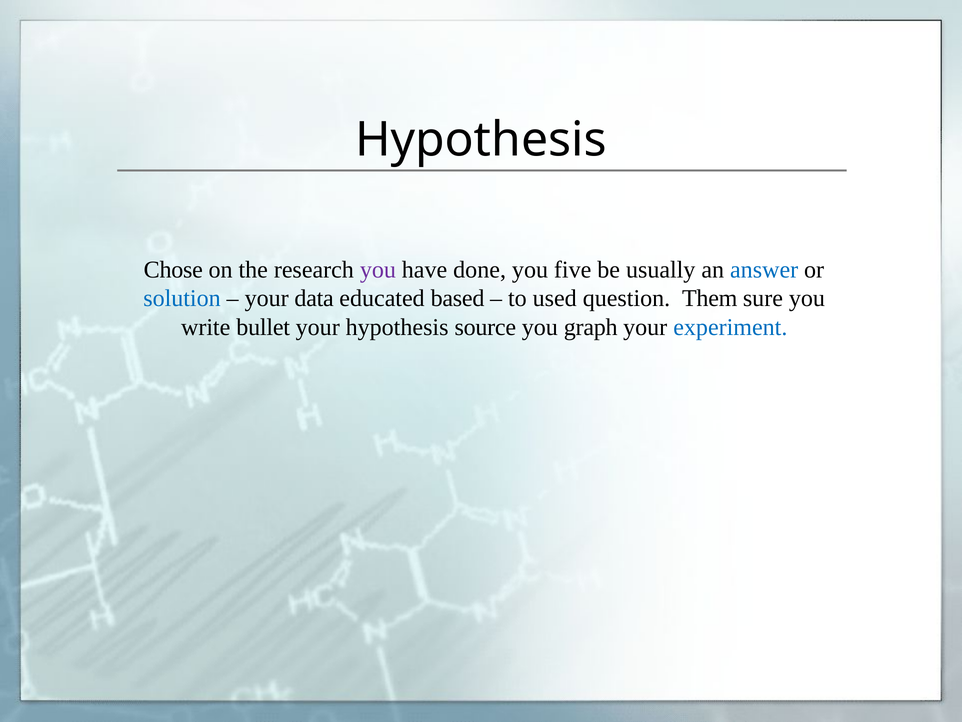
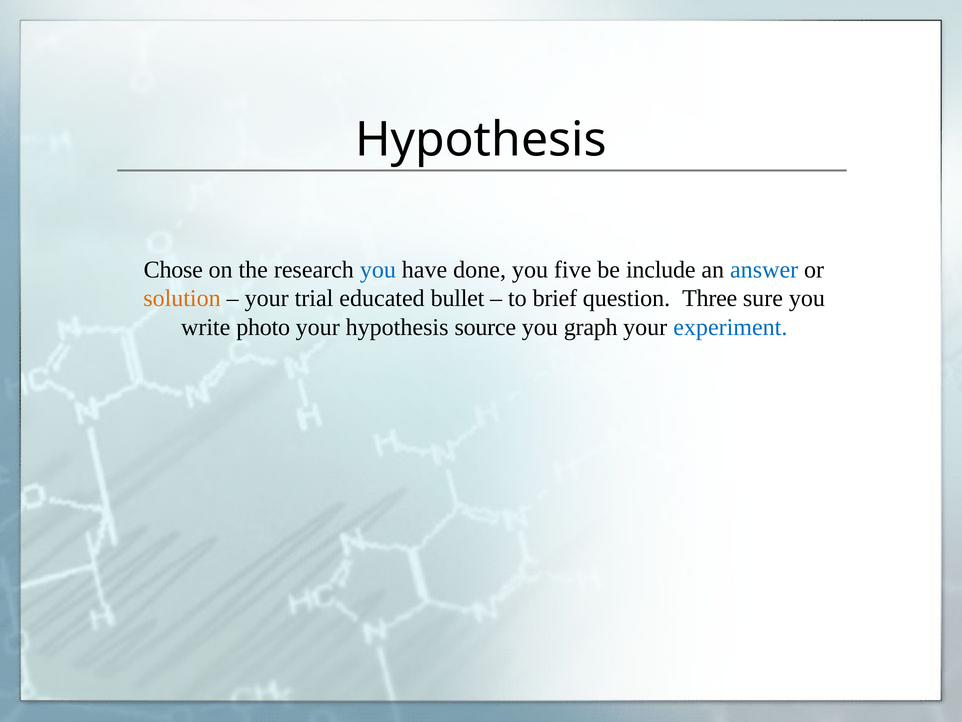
you at (378, 269) colour: purple -> blue
usually: usually -> include
solution colour: blue -> orange
data: data -> trial
based: based -> bullet
used: used -> brief
Them: Them -> Three
bullet: bullet -> photo
